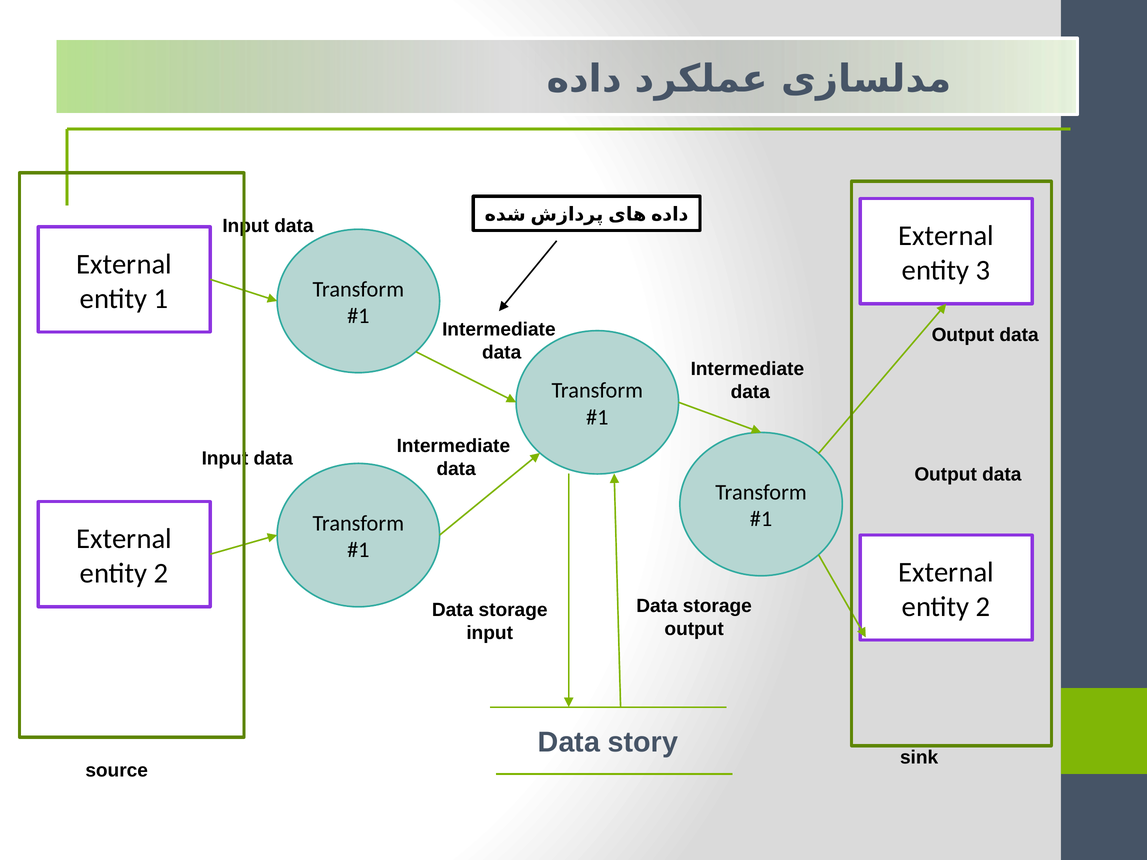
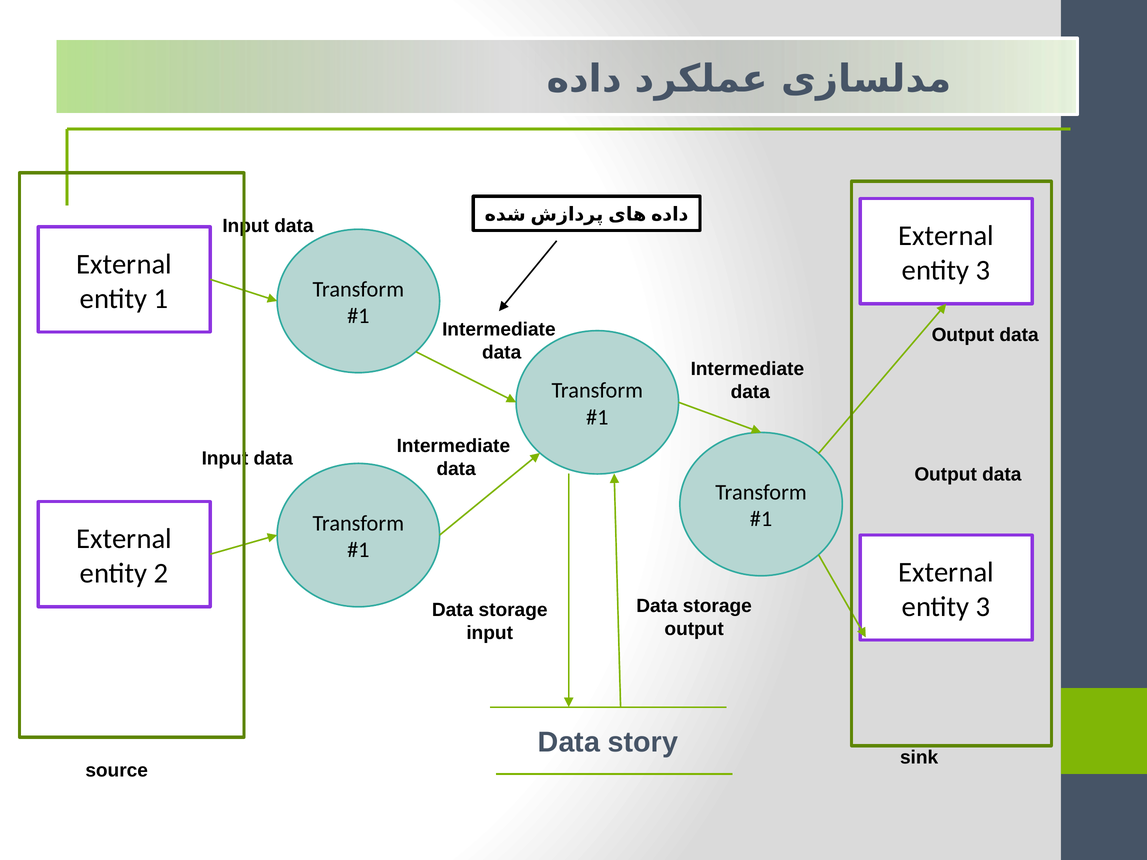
2 at (983, 607): 2 -> 3
